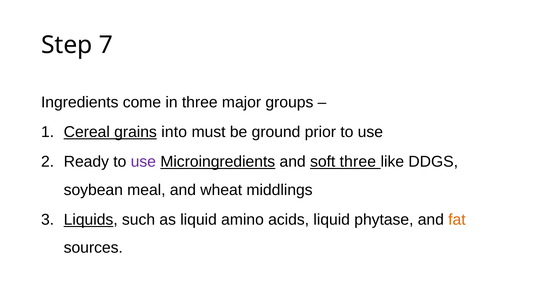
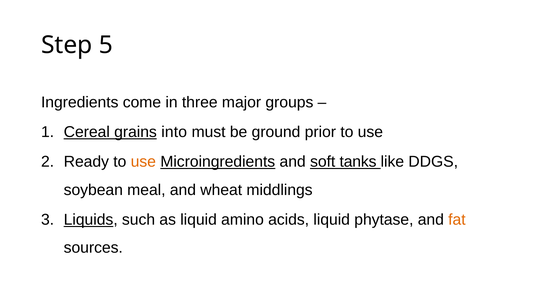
7: 7 -> 5
use at (143, 162) colour: purple -> orange
soft three: three -> tanks
